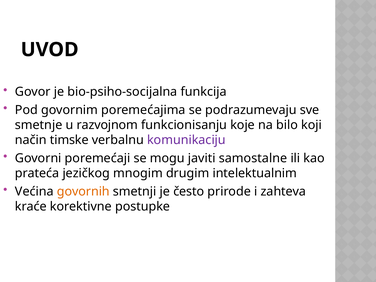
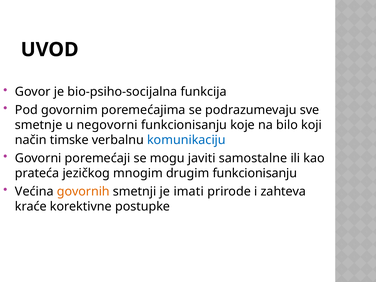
razvojnom: razvojnom -> negovorni
komunikaciju colour: purple -> blue
drugim intelektualnim: intelektualnim -> funkcionisanju
često: često -> imati
